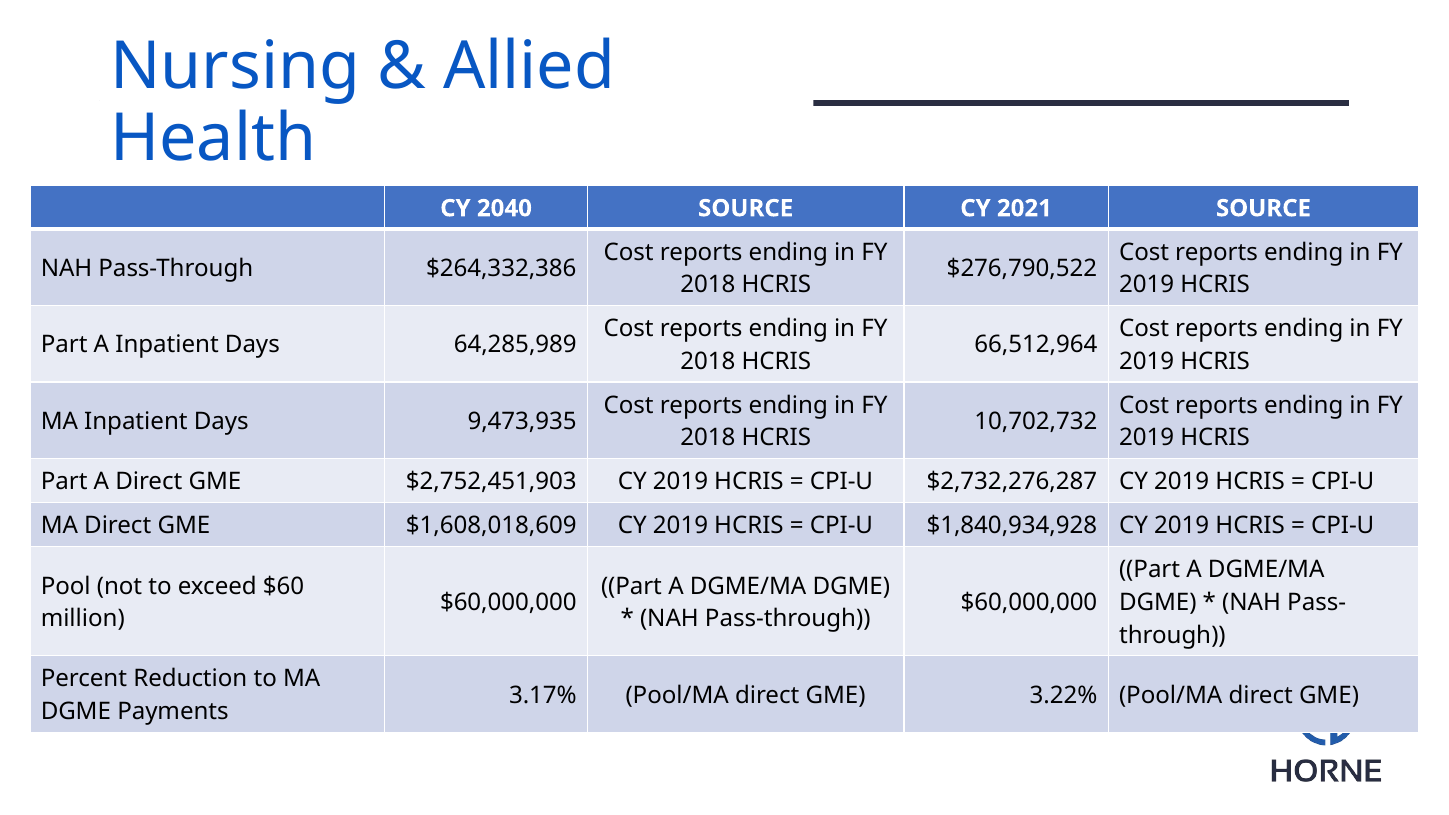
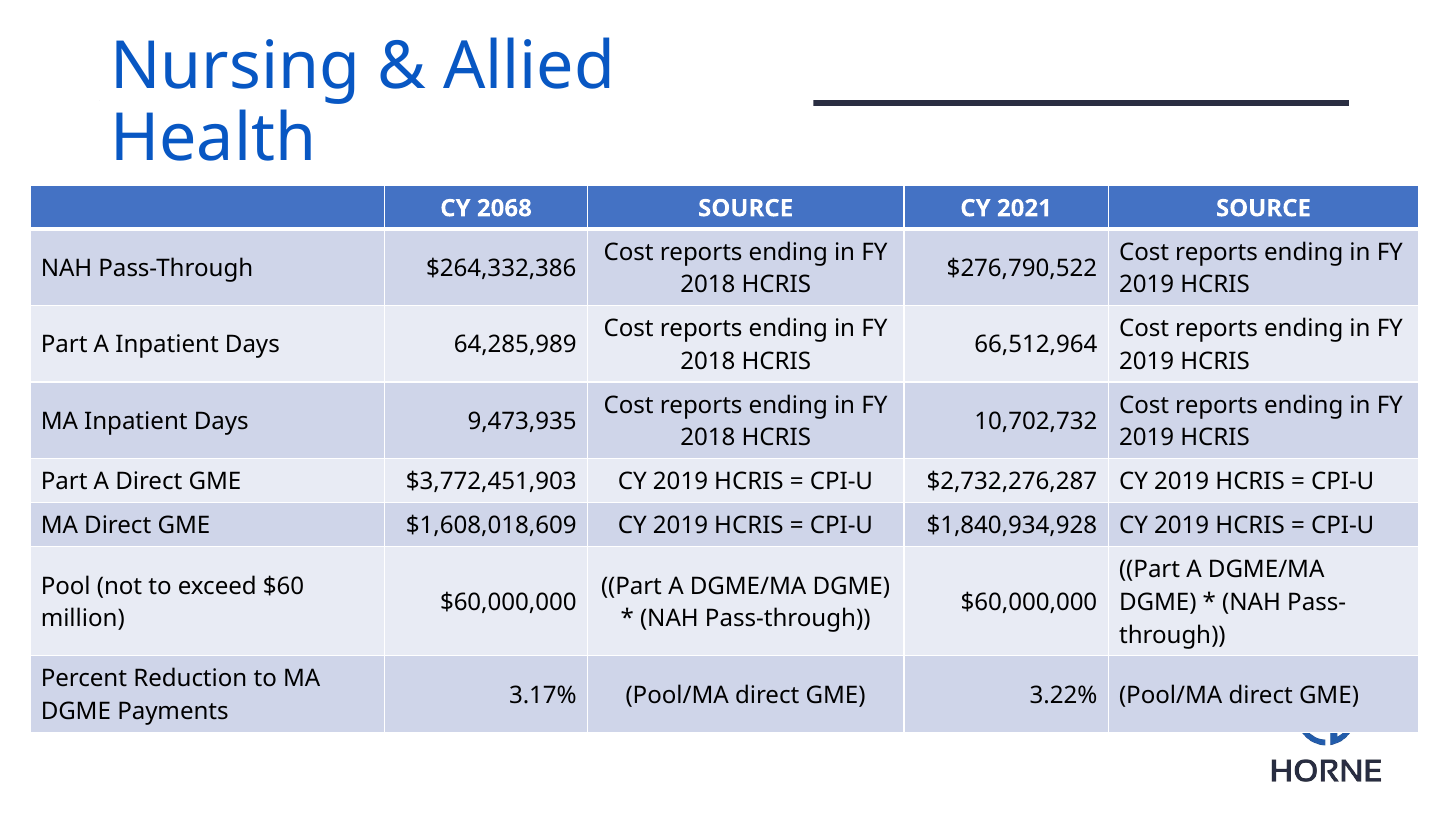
2040: 2040 -> 2068
$2,752,451,903: $2,752,451,903 -> $3,772,451,903
